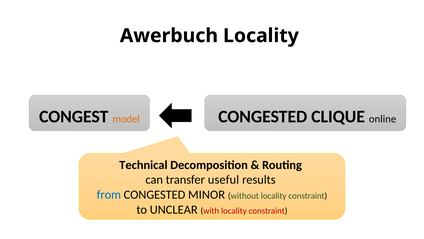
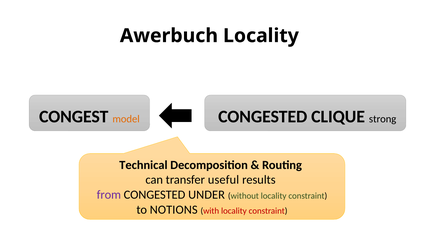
online: online -> strong
from colour: blue -> purple
MINOR: MINOR -> UNDER
UNCLEAR: UNCLEAR -> NOTIONS
